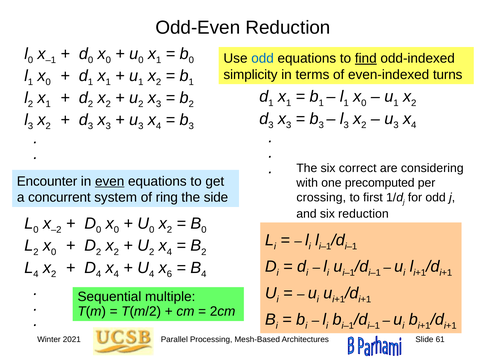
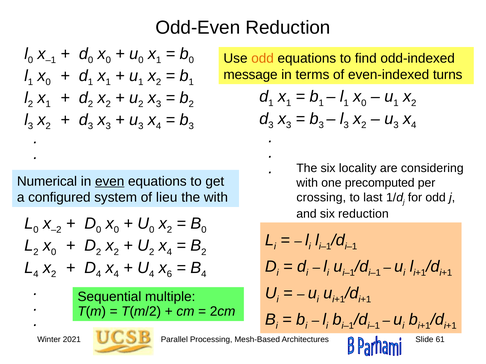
odd at (263, 59) colour: blue -> orange
find underline: present -> none
simplicity: simplicity -> message
correct: correct -> locality
Encounter: Encounter -> Numerical
concurrent: concurrent -> configured
ring: ring -> lieu
the side: side -> with
first: first -> last
